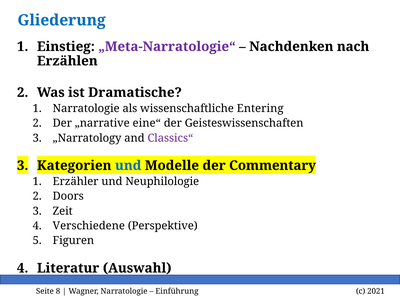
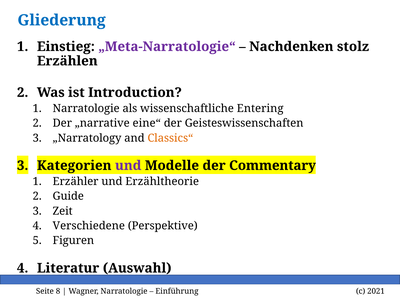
nach: nach -> stolz
Dramatische: Dramatische -> Introduction
Classics“ colour: purple -> orange
und at (128, 166) colour: blue -> purple
Neuphilologie: Neuphilologie -> Erzähltheorie
Doors: Doors -> Guide
